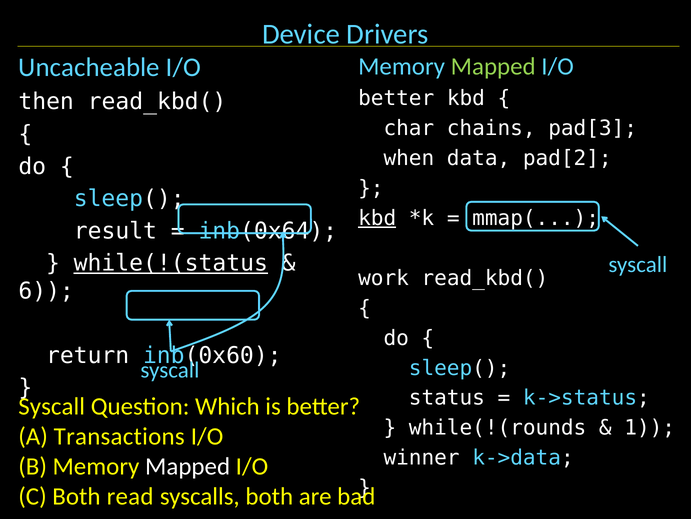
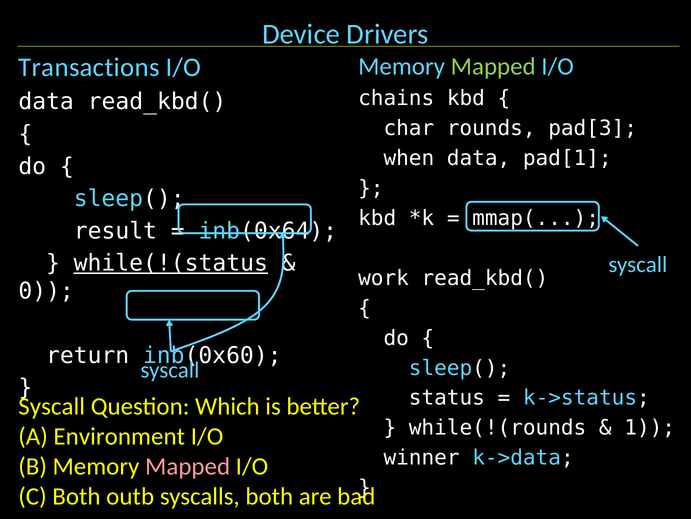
Uncacheable: Uncacheable -> Transactions
better at (396, 98): better -> chains
then at (46, 102): then -> data
chains: chains -> rounds
pad[2: pad[2 -> pad[1
kbd at (377, 218) underline: present -> none
6: 6 -> 0
Transactions: Transactions -> Environment
Mapped at (188, 466) colour: white -> pink
read: read -> outb
